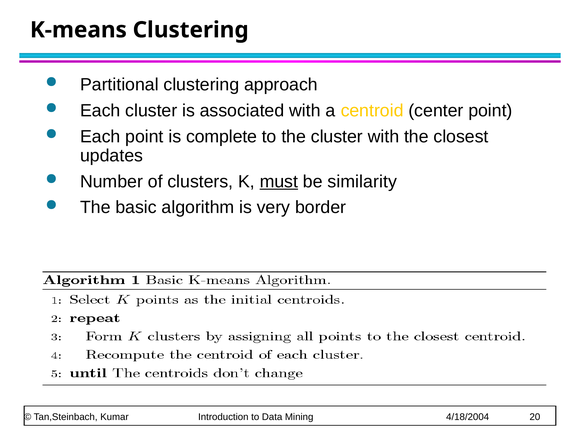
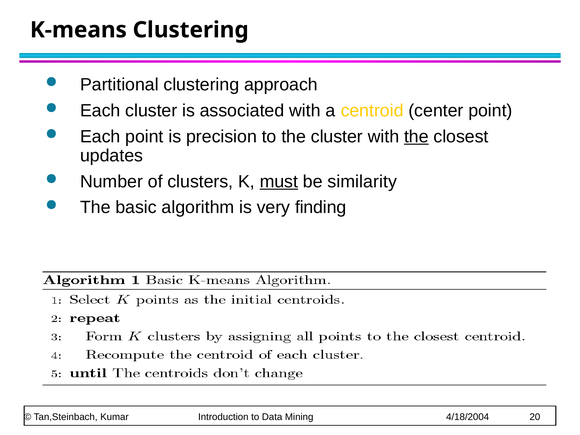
complete: complete -> precision
the at (416, 137) underline: none -> present
border: border -> finding
